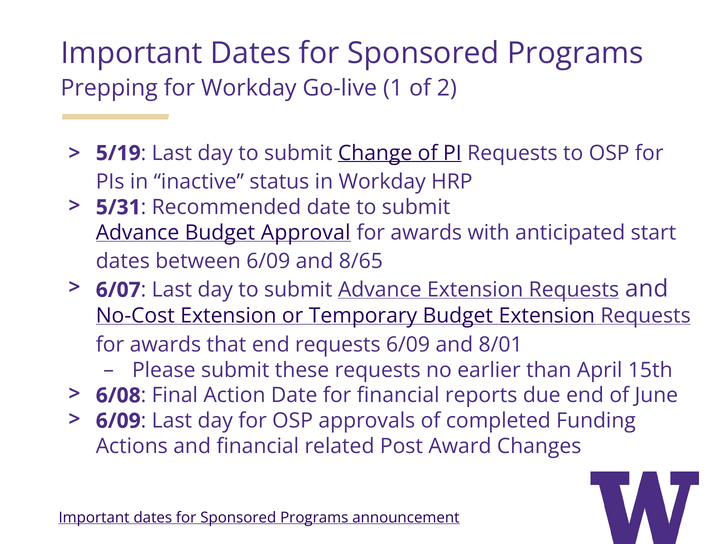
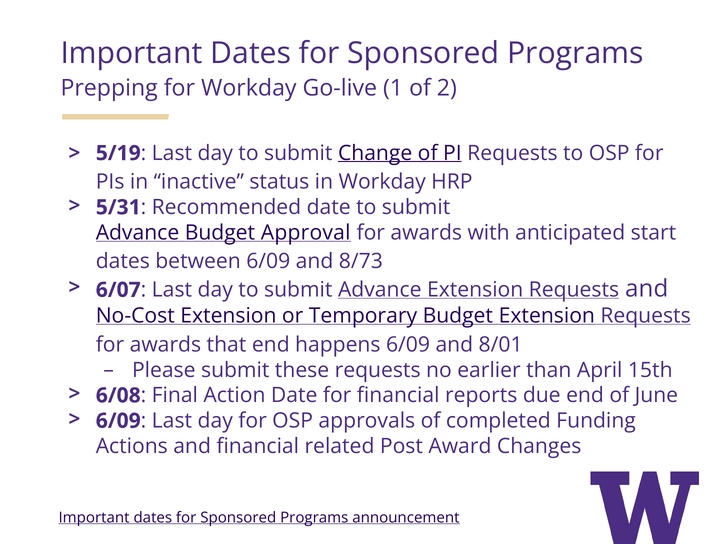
8/65: 8/65 -> 8/73
end requests: requests -> happens
